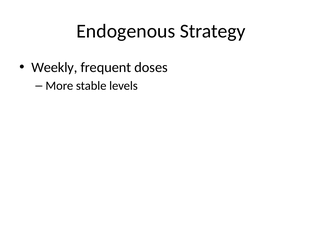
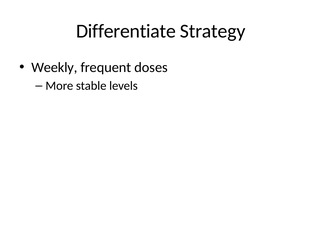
Endogenous: Endogenous -> Differentiate
